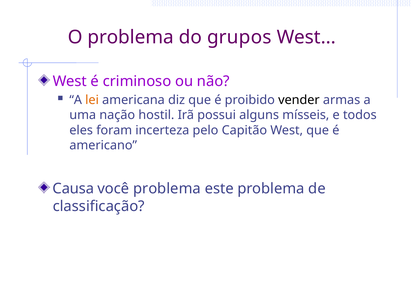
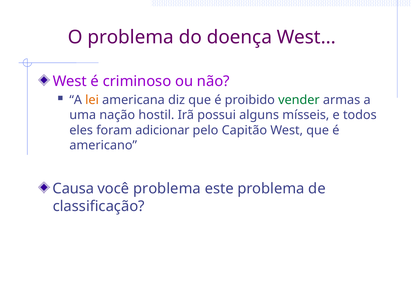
grupos: grupos -> doença
vender colour: black -> green
incerteza: incerteza -> adicionar
